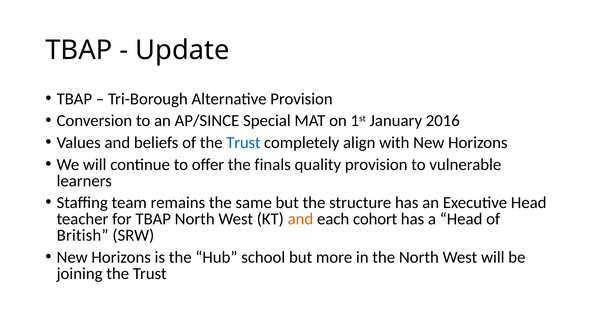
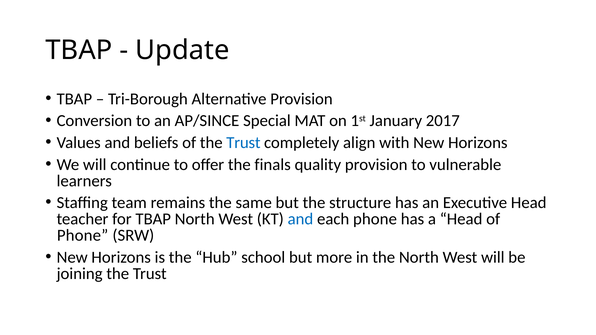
2016: 2016 -> 2017
and at (300, 219) colour: orange -> blue
each cohort: cohort -> phone
British at (83, 235): British -> Phone
